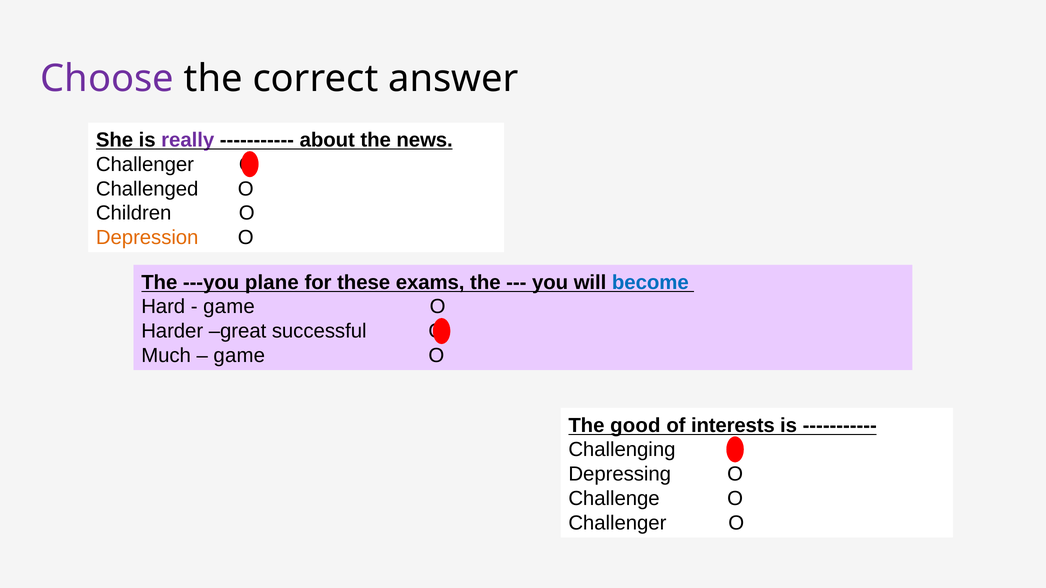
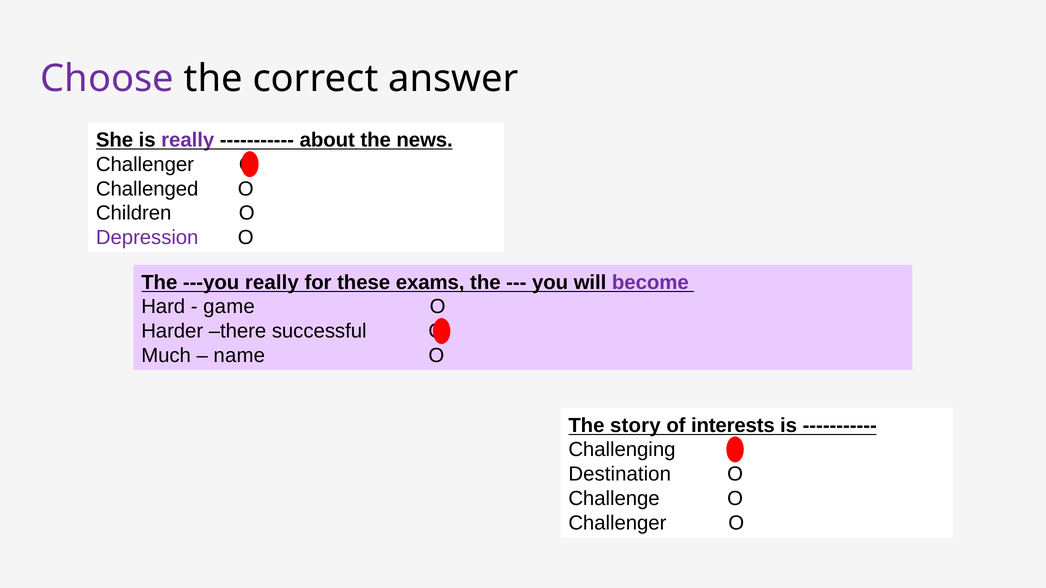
Depression colour: orange -> purple
---you plane: plane -> really
become colour: blue -> purple
great: great -> there
game at (239, 356): game -> name
good: good -> story
Depressing: Depressing -> Destination
